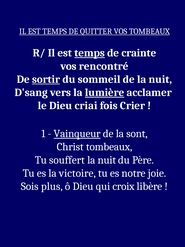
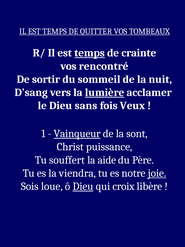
sortir underline: present -> none
criai: criai -> sans
Crier: Crier -> Veux
Christ tombeaux: tombeaux -> puissance
nuit at (107, 160): nuit -> aide
victoire: victoire -> viendra
joie underline: none -> present
plus: plus -> loue
Dieu at (83, 186) underline: none -> present
